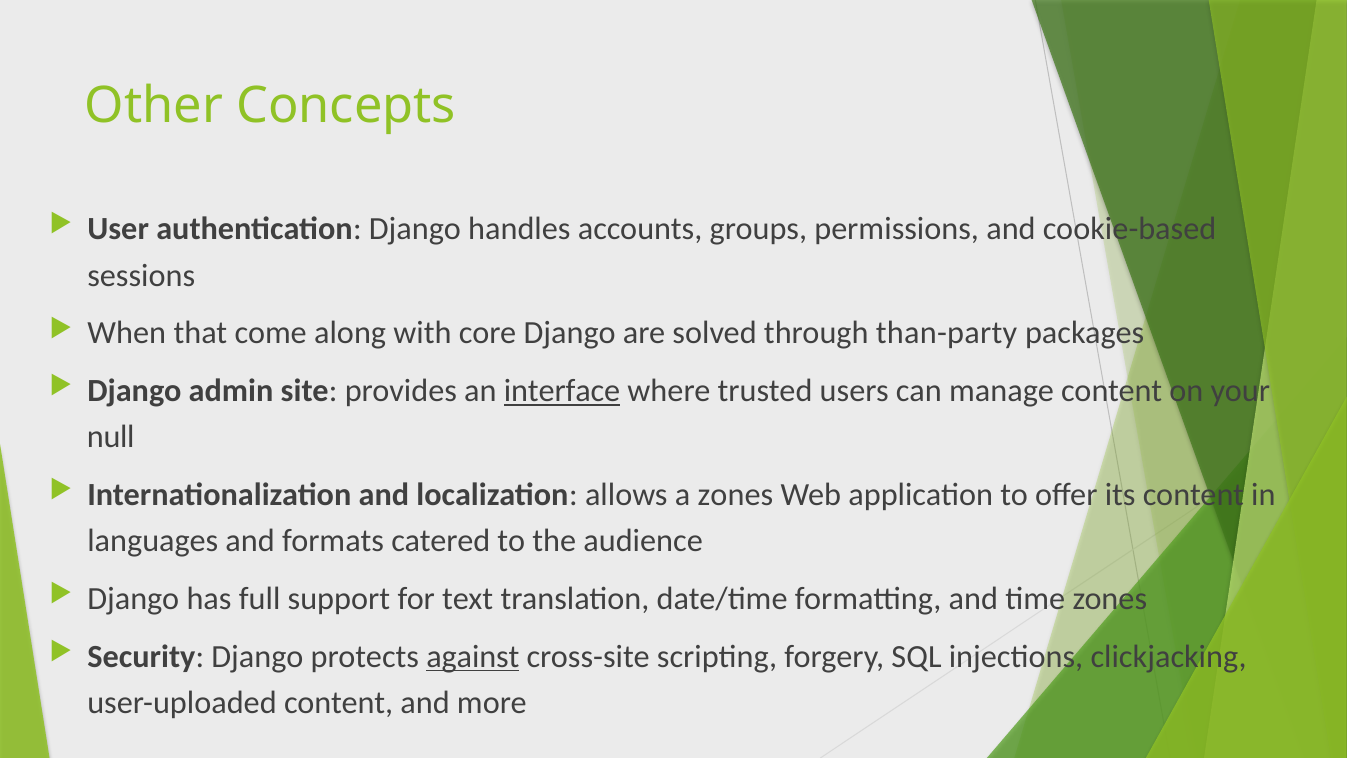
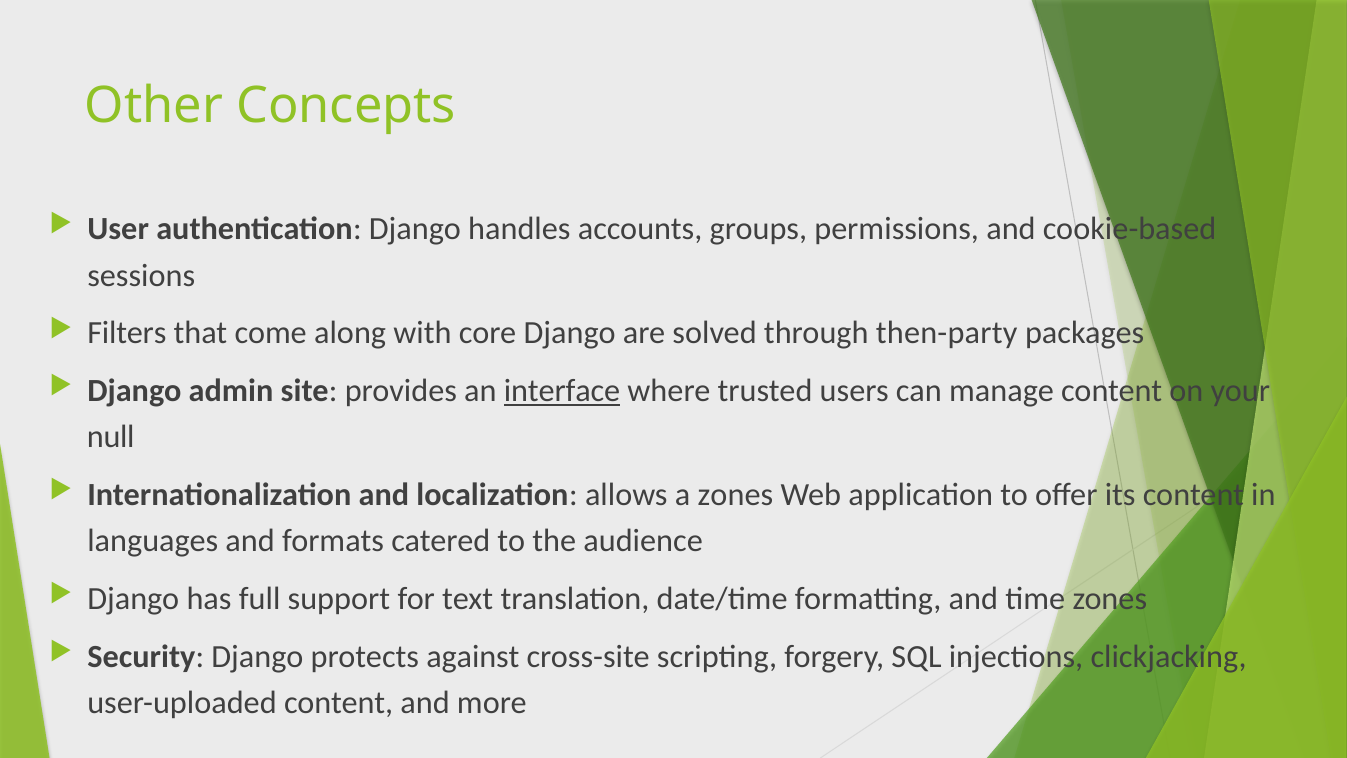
When: When -> Filters
than-party: than-party -> then-party
against underline: present -> none
